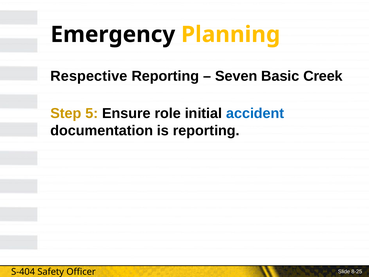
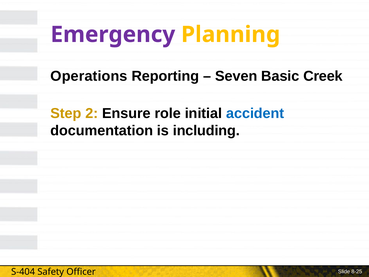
Emergency colour: black -> purple
Respective: Respective -> Operations
5: 5 -> 2
is reporting: reporting -> including
